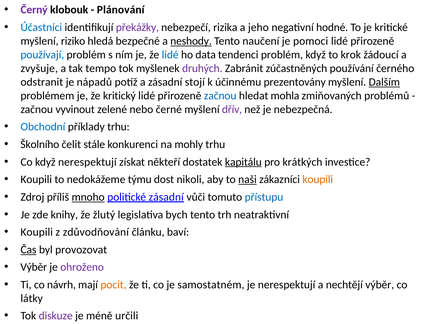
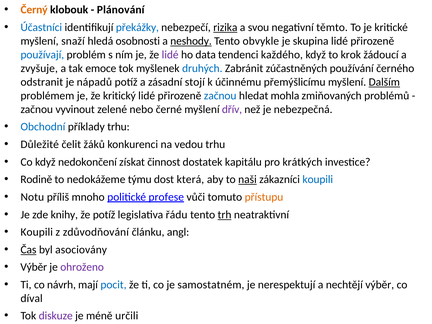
Černý colour: purple -> orange
překážky colour: purple -> blue
rizika underline: none -> present
jeho: jeho -> svou
hodné: hodné -> těmto
riziko: riziko -> snaží
bezpečné: bezpečné -> osobnosti
naučení: naučení -> obvykle
pomoci: pomoci -> skupina
lidé at (170, 55) colour: blue -> purple
tendenci problém: problém -> každého
tempo: tempo -> emoce
druhých colour: purple -> blue
prezentovány: prezentovány -> přemýšlicímu
Školního: Školního -> Důležité
stále: stále -> žáků
mohly: mohly -> vedou
když nerespektují: nerespektují -> nedokončení
někteří: někteří -> činnost
kapitálu underline: present -> none
Koupili at (36, 179): Koupili -> Rodině
nikoli: nikoli -> která
koupili at (318, 179) colour: orange -> blue
Zdroj: Zdroj -> Notu
mnoho underline: present -> none
politické zásadní: zásadní -> profese
přístupu colour: blue -> orange
že žlutý: žlutý -> potíž
bych: bych -> řádu
trh underline: none -> present
baví: baví -> angl
provozovat: provozovat -> asociovány
pocit colour: orange -> blue
látky: látky -> díval
